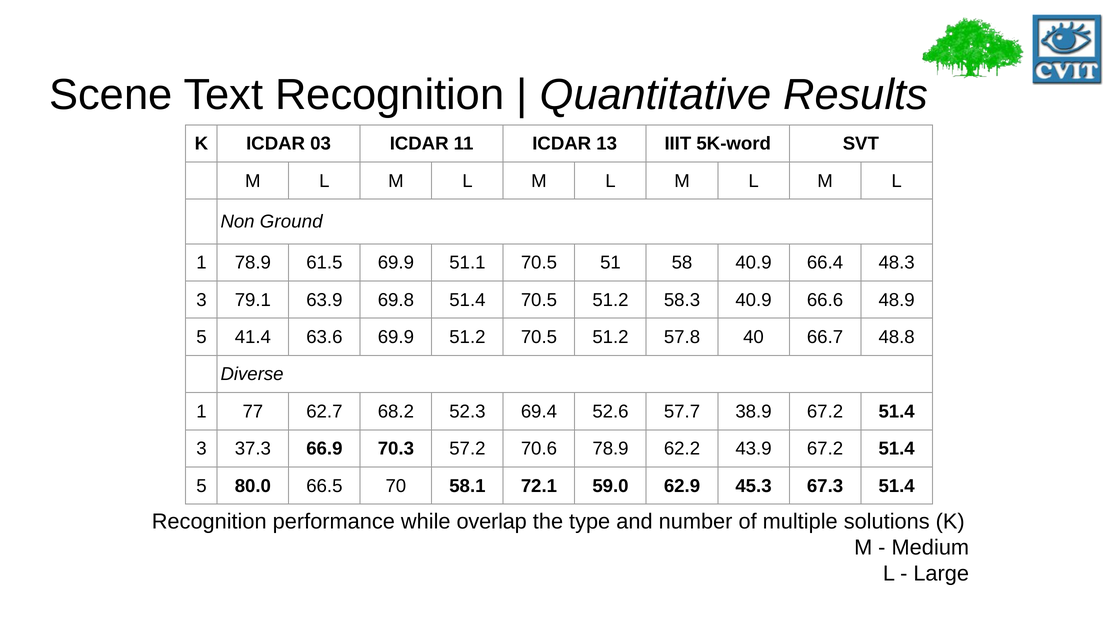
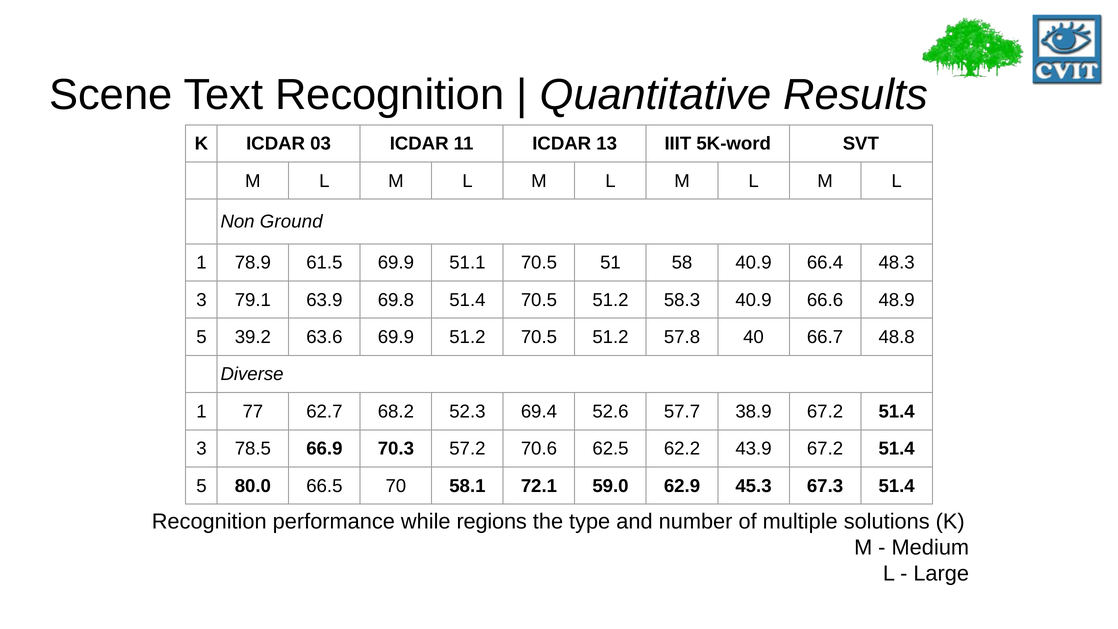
41.4: 41.4 -> 39.2
37.3: 37.3 -> 78.5
70.6 78.9: 78.9 -> 62.5
overlap: overlap -> regions
